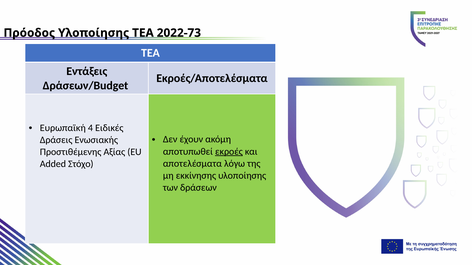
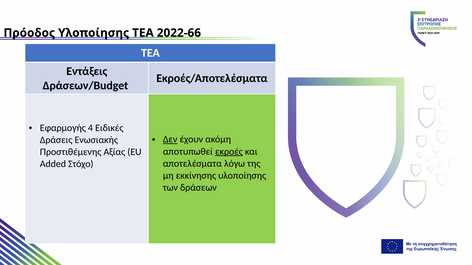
2022-73: 2022-73 -> 2022-66
Ευρωπαϊκή: Ευρωπαϊκή -> Εφαρμογής
Δεν underline: none -> present
